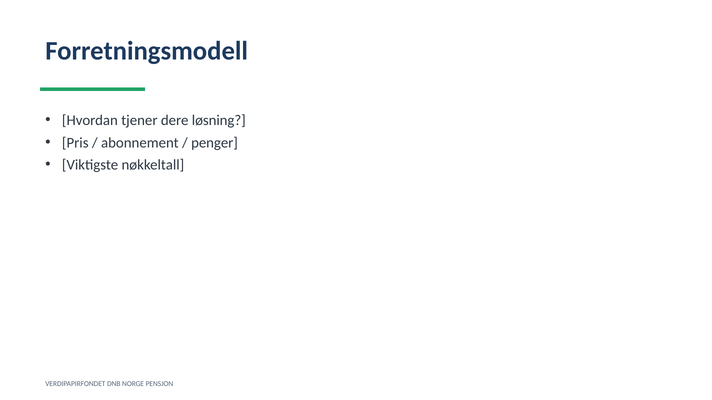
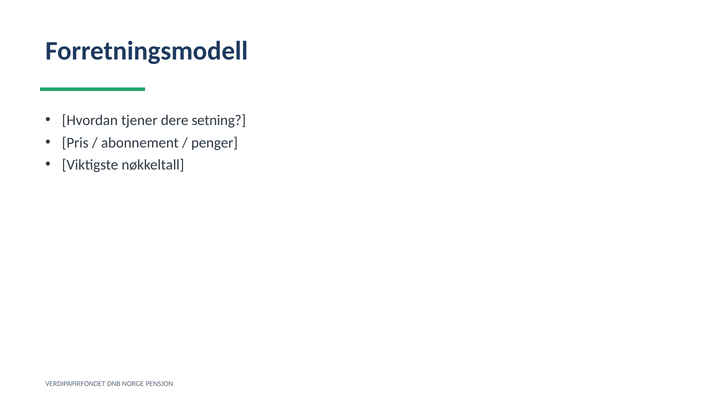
løsning: løsning -> setning
